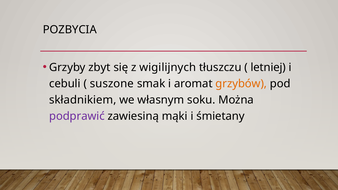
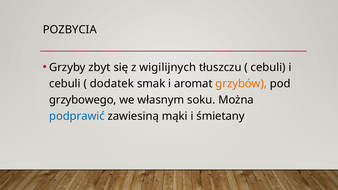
letniej at (268, 67): letniej -> cebuli
suszone: suszone -> dodatek
składnikiem: składnikiem -> grzybowego
podprawić colour: purple -> blue
